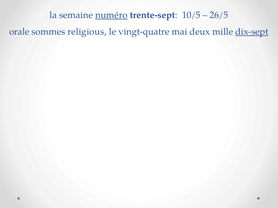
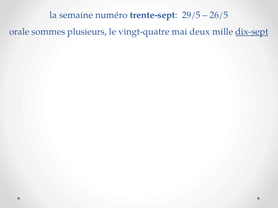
numéro underline: present -> none
10/5: 10/5 -> 29/5
religious: religious -> plusieurs
